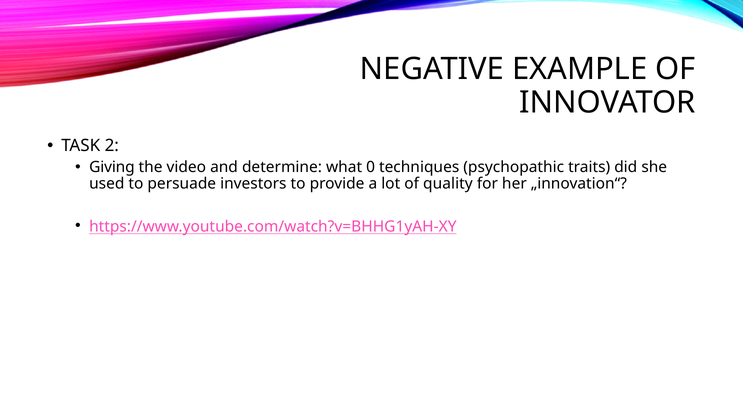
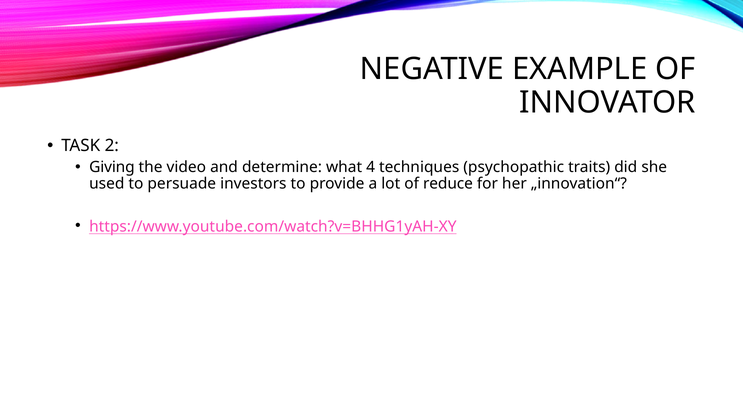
0: 0 -> 4
quality: quality -> reduce
